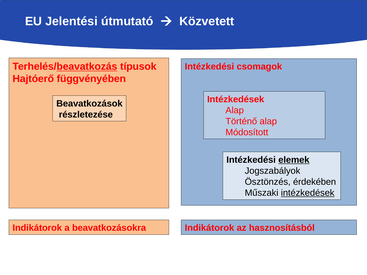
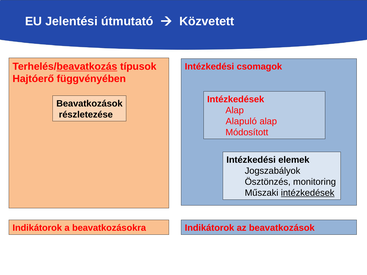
Történő: Történő -> Alapuló
elemek underline: present -> none
érdekében: érdekében -> monitoring
az hasznosításból: hasznosításból -> beavatkozások
